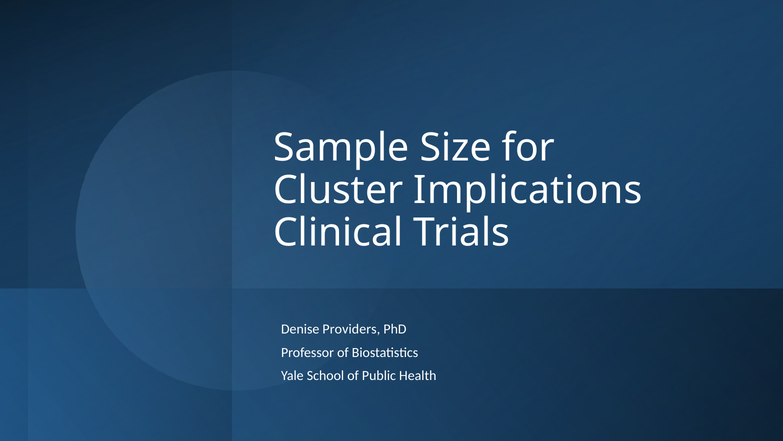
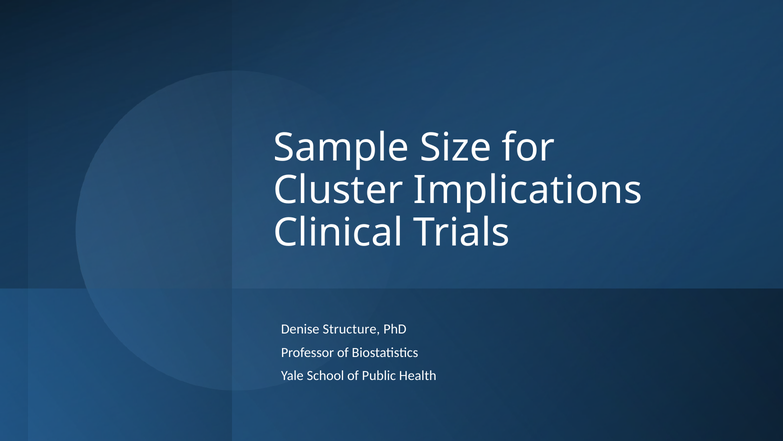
Providers: Providers -> Structure
